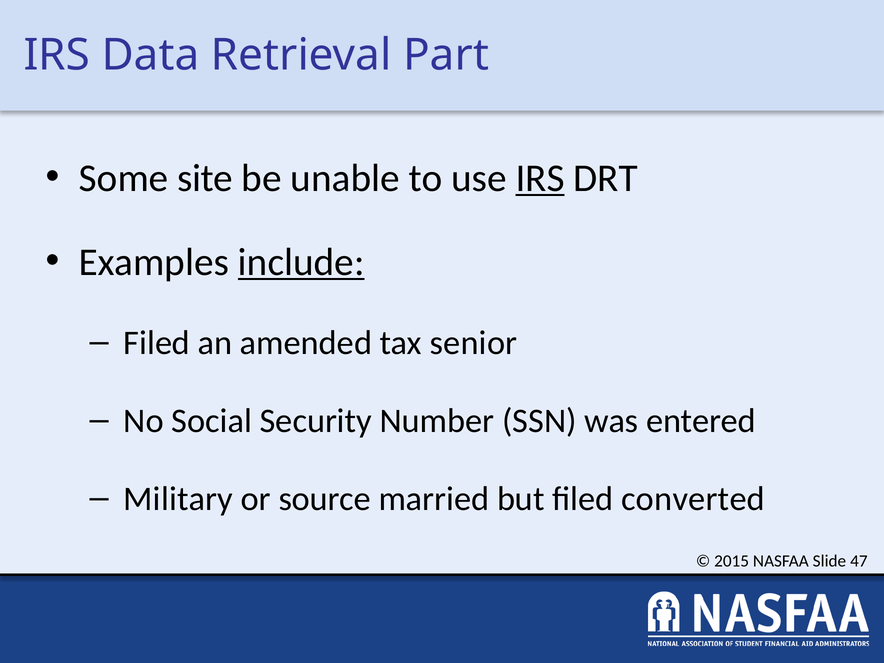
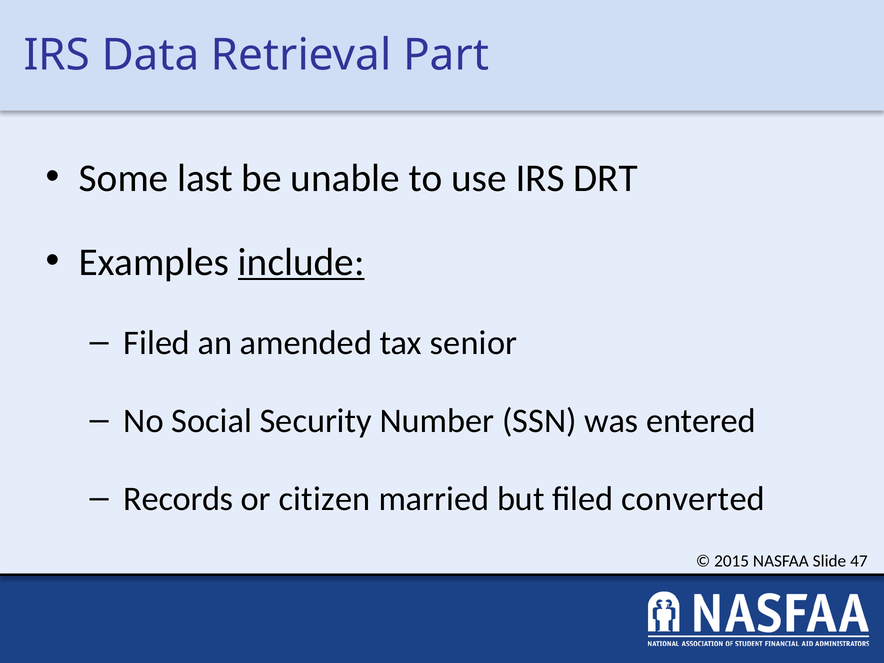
site: site -> last
IRS at (540, 178) underline: present -> none
Military: Military -> Records
source: source -> citizen
